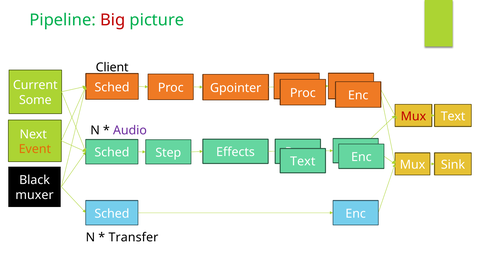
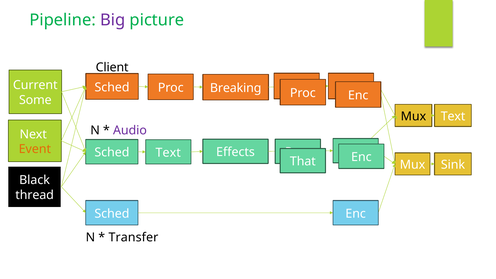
Big colour: red -> purple
Gpointer: Gpointer -> Breaking
Mux at (413, 116) colour: red -> black
Step at (168, 153): Step -> Text
Text at (303, 162): Text -> That
muxer: muxer -> thread
